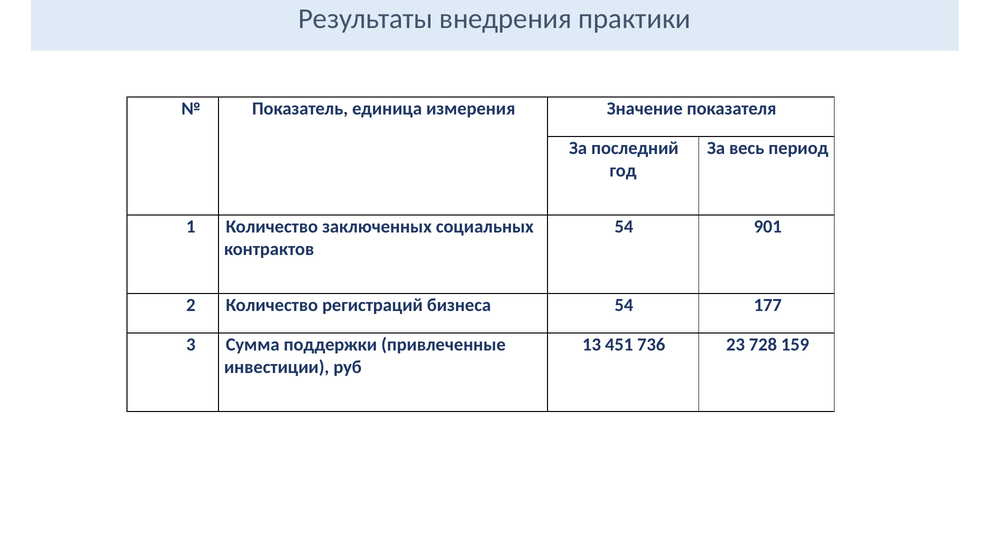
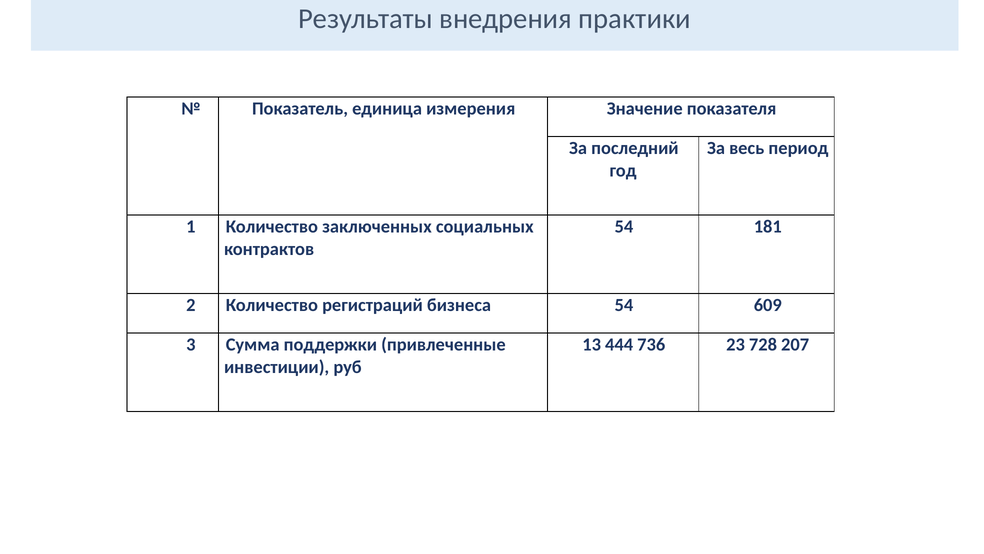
901: 901 -> 181
177: 177 -> 609
451: 451 -> 444
159: 159 -> 207
